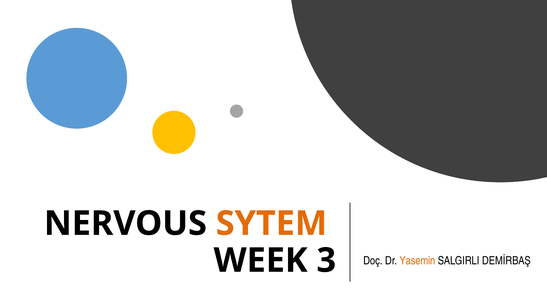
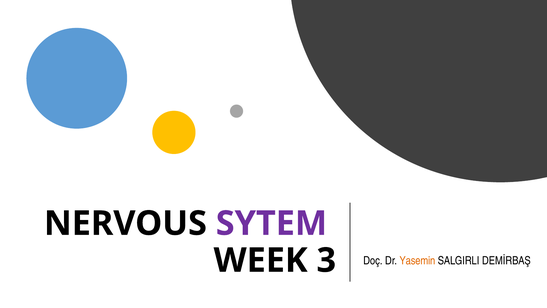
SYTEM colour: orange -> purple
